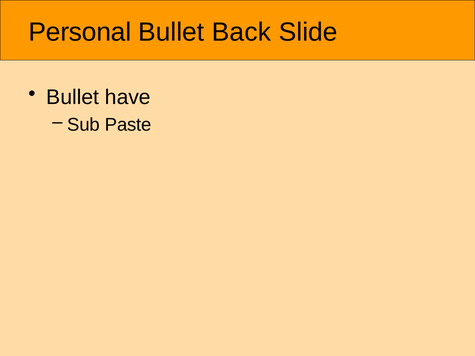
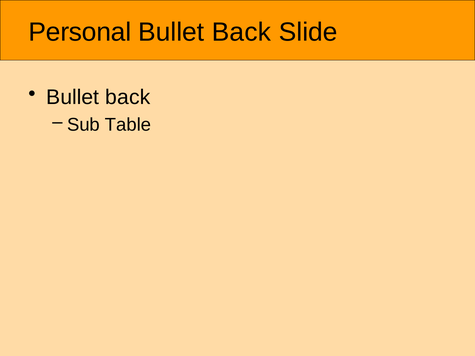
have at (128, 97): have -> back
Paste: Paste -> Table
